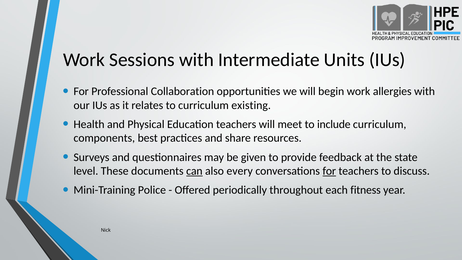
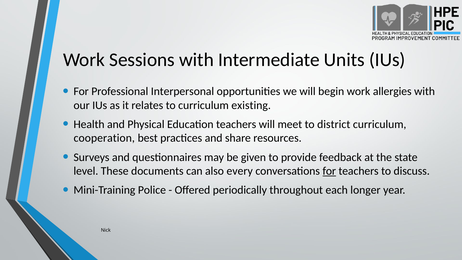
Collaboration: Collaboration -> Interpersonal
include: include -> district
components: components -> cooperation
can underline: present -> none
fitness: fitness -> longer
